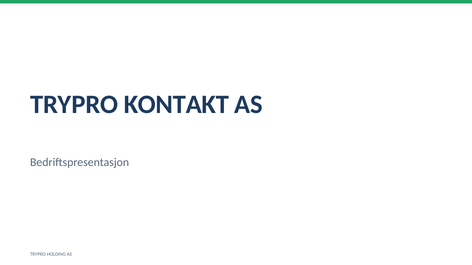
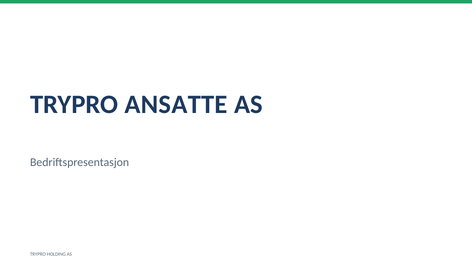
KONTAKT: KONTAKT -> ANSATTE
